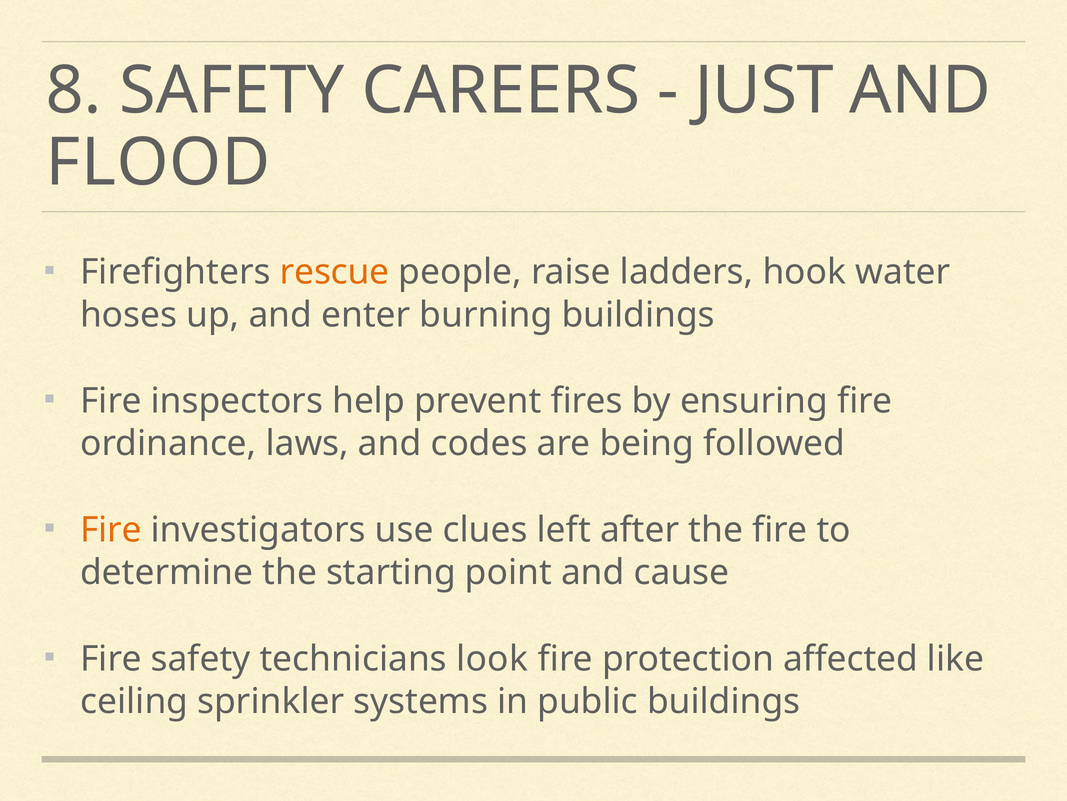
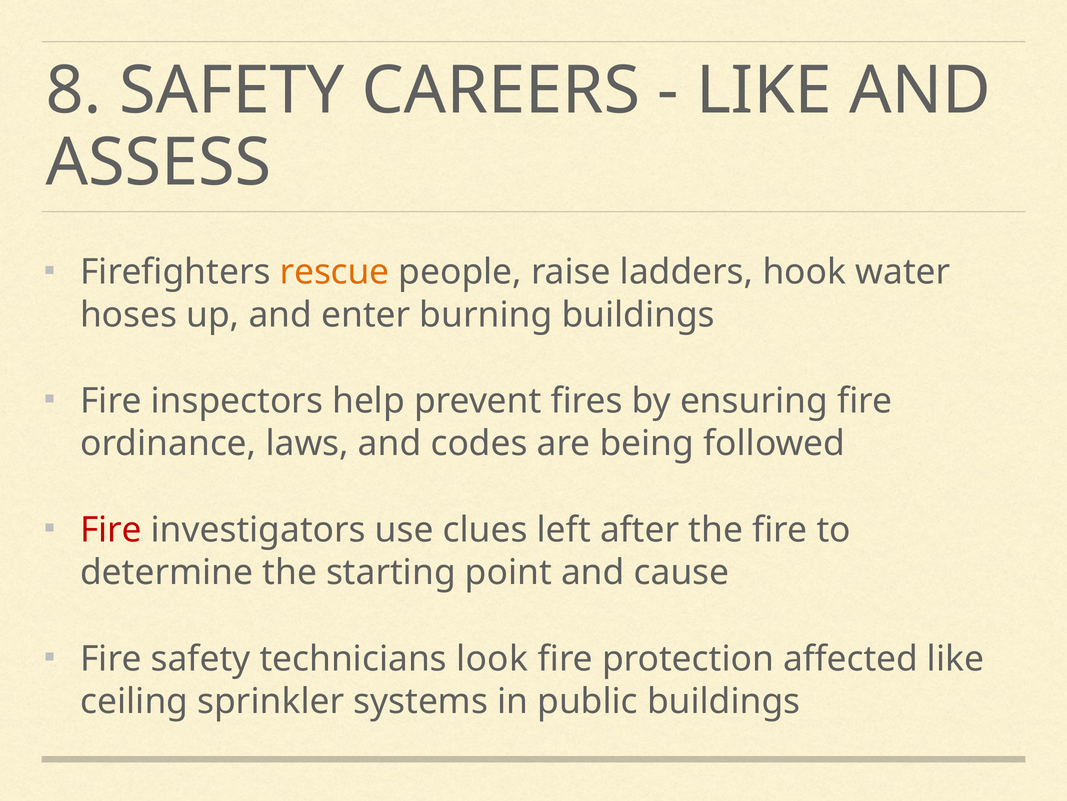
JUST at (764, 91): JUST -> LIKE
FLOOD: FLOOD -> ASSESS
Fire at (111, 530) colour: orange -> red
